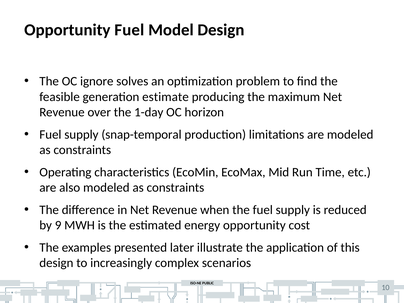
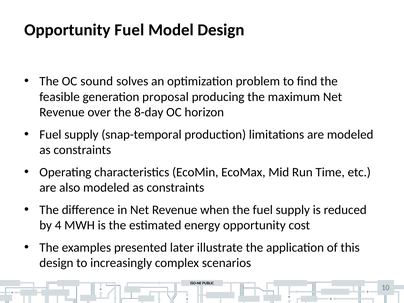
ignore: ignore -> sound
estimate: estimate -> proposal
1-day: 1-day -> 8-day
9: 9 -> 4
